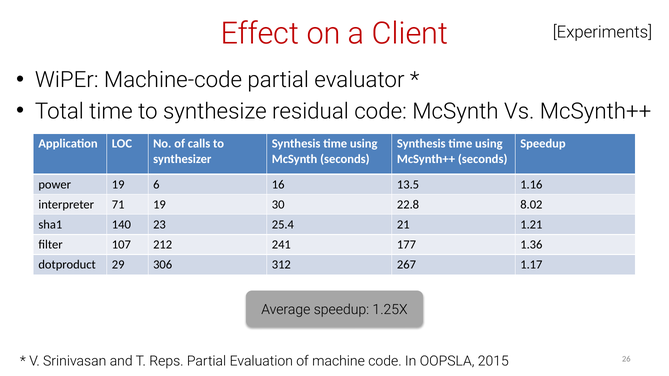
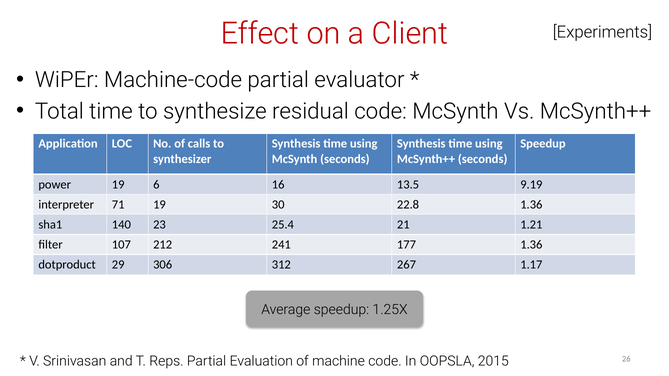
1.16: 1.16 -> 9.19
22.8 8.02: 8.02 -> 1.36
